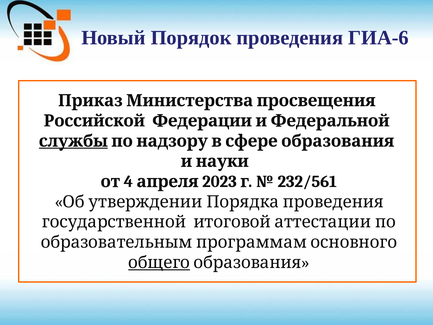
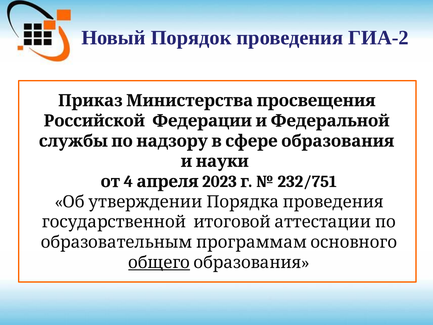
ГИА-6: ГИА-6 -> ГИА-2
службы underline: present -> none
232/561: 232/561 -> 232/751
